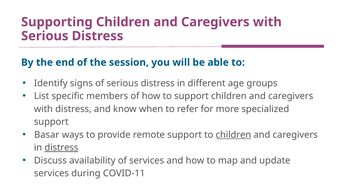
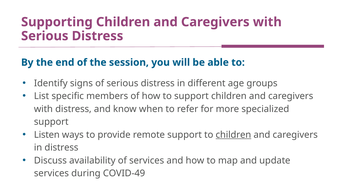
Basar: Basar -> Listen
distress at (61, 147) underline: present -> none
COVID-11: COVID-11 -> COVID-49
